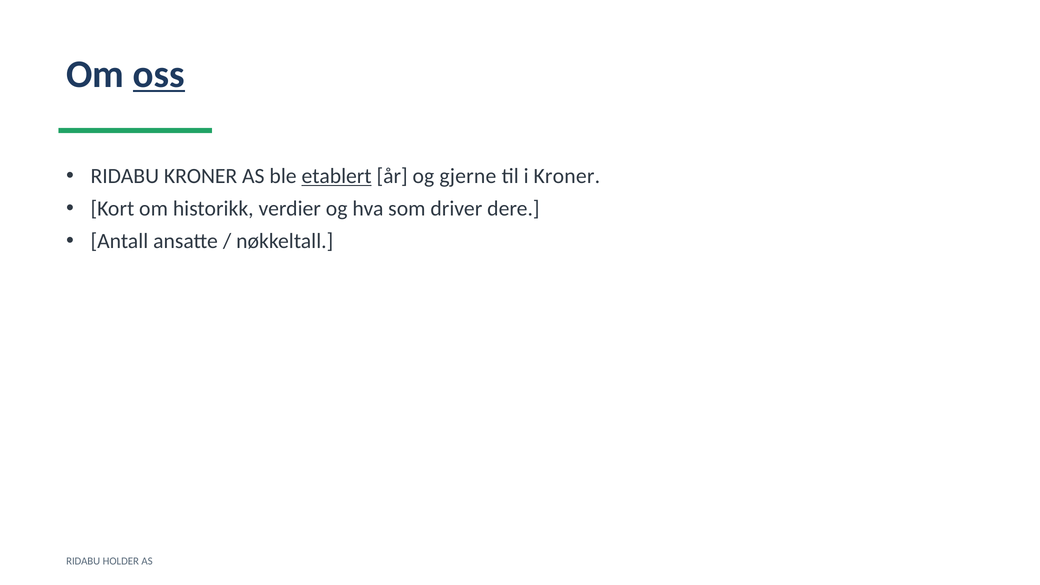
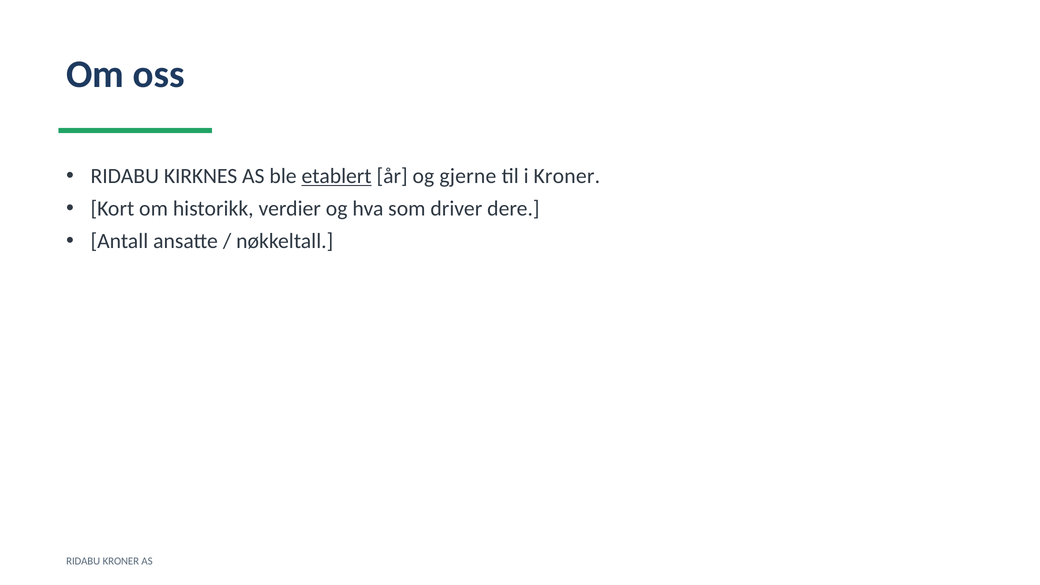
oss underline: present -> none
RIDABU KRONER: KRONER -> KIRKNES
RIDABU HOLDER: HOLDER -> KRONER
